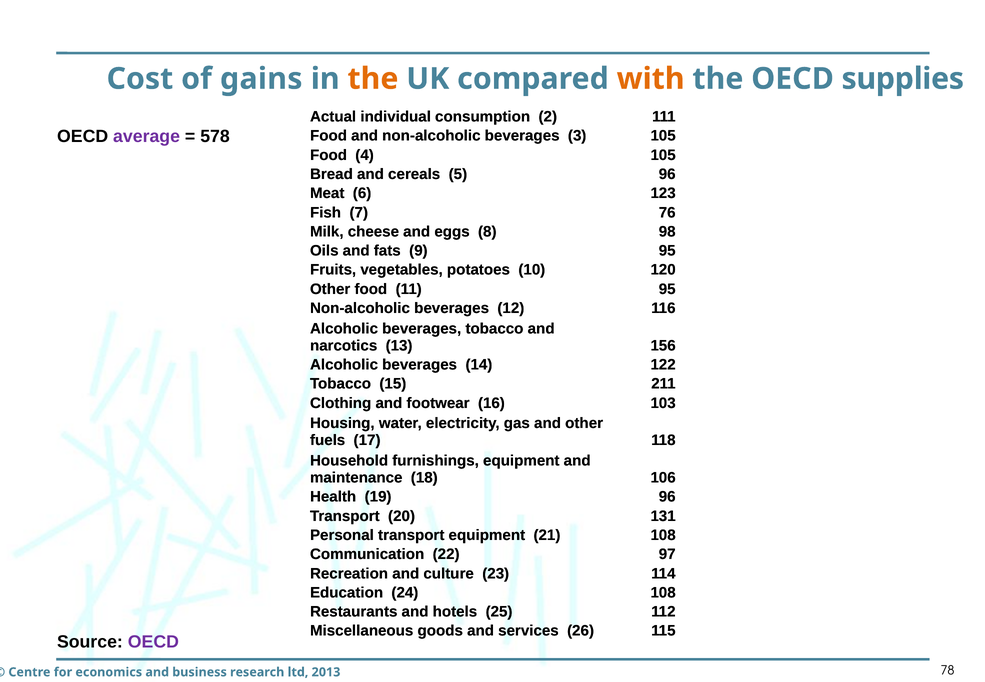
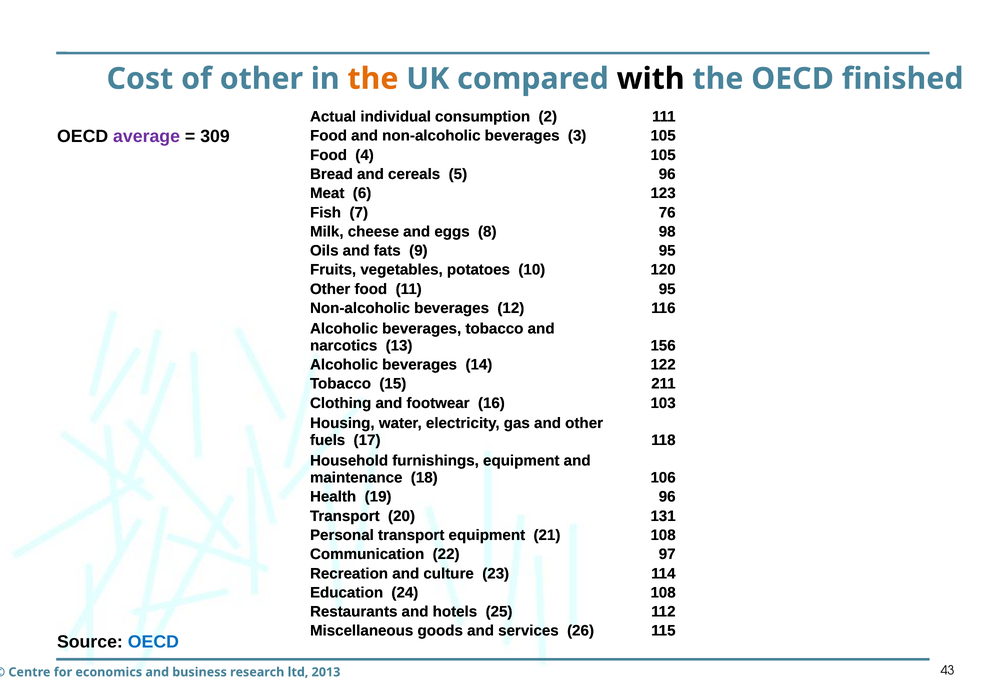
of gains: gains -> other
with colour: orange -> black
supplies: supplies -> finished
578: 578 -> 309
OECD at (153, 642) colour: purple -> blue
78: 78 -> 43
